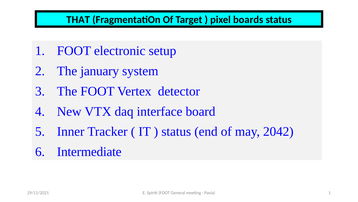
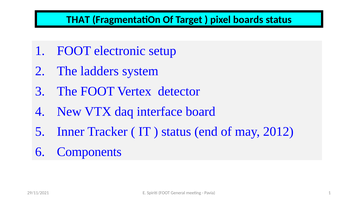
january: january -> ladders
2042: 2042 -> 2012
Intermediate: Intermediate -> Components
